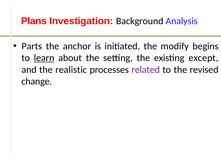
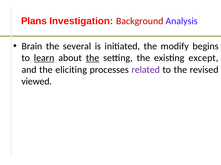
Background colour: black -> red
Parts: Parts -> Brain
anchor: anchor -> several
the at (93, 58) underline: none -> present
realistic: realistic -> eliciting
change: change -> viewed
